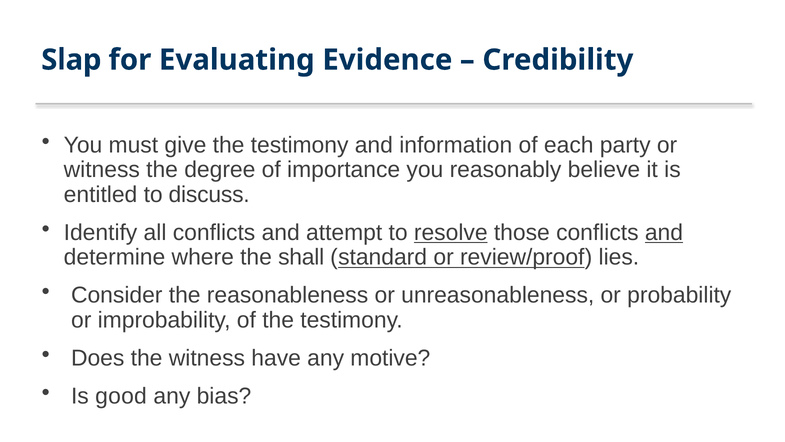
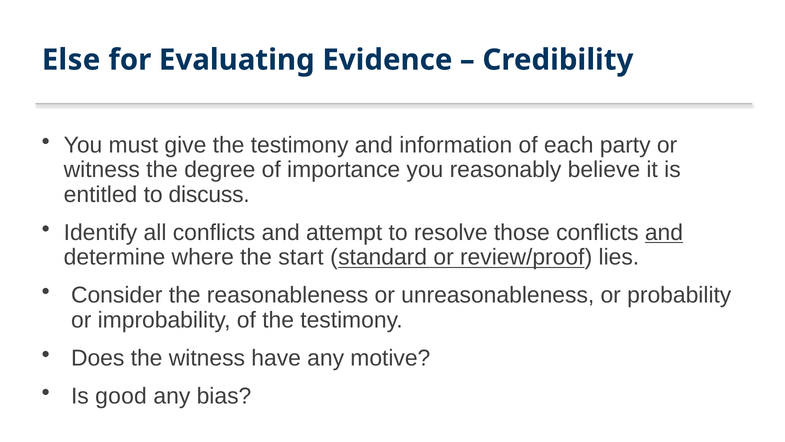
Slap: Slap -> Else
resolve underline: present -> none
shall: shall -> start
